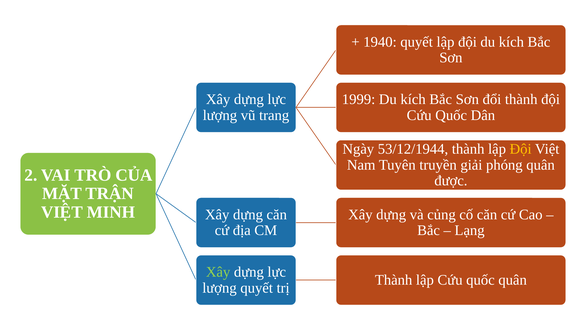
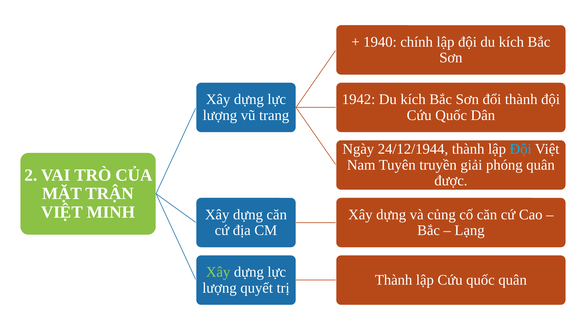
1940 quyết: quyết -> chính
1999: 1999 -> 1942
53/12/1944: 53/12/1944 -> 24/12/1944
Đội at (521, 149) colour: yellow -> light blue
